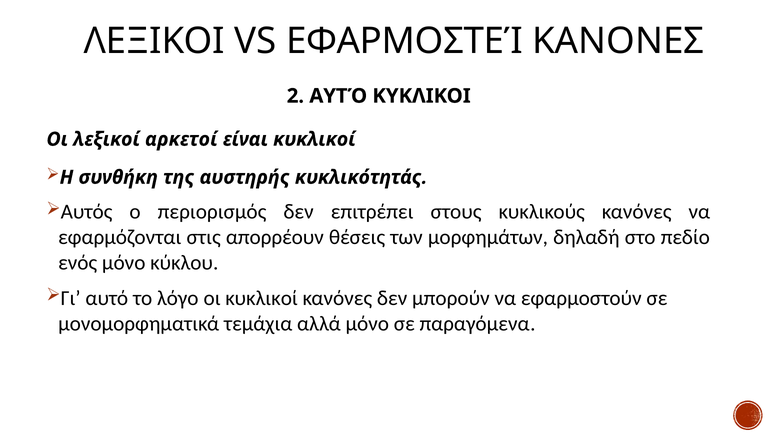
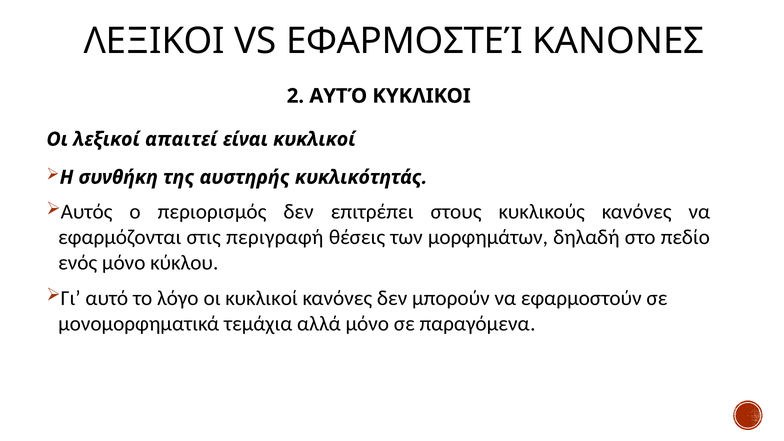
αρκετοί: αρκετοί -> απαιτεί
απορρέουν: απορρέουν -> περιγραφή
